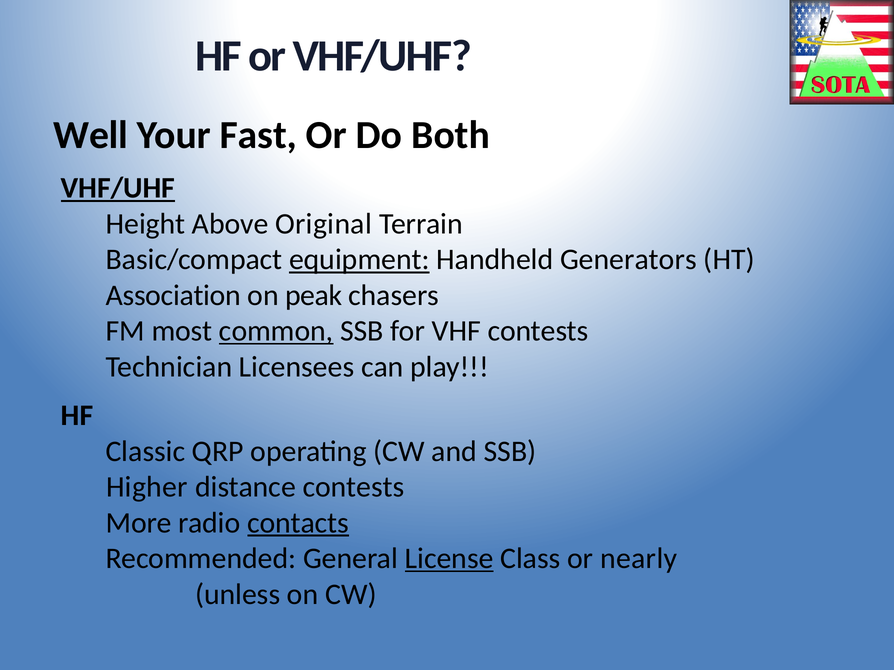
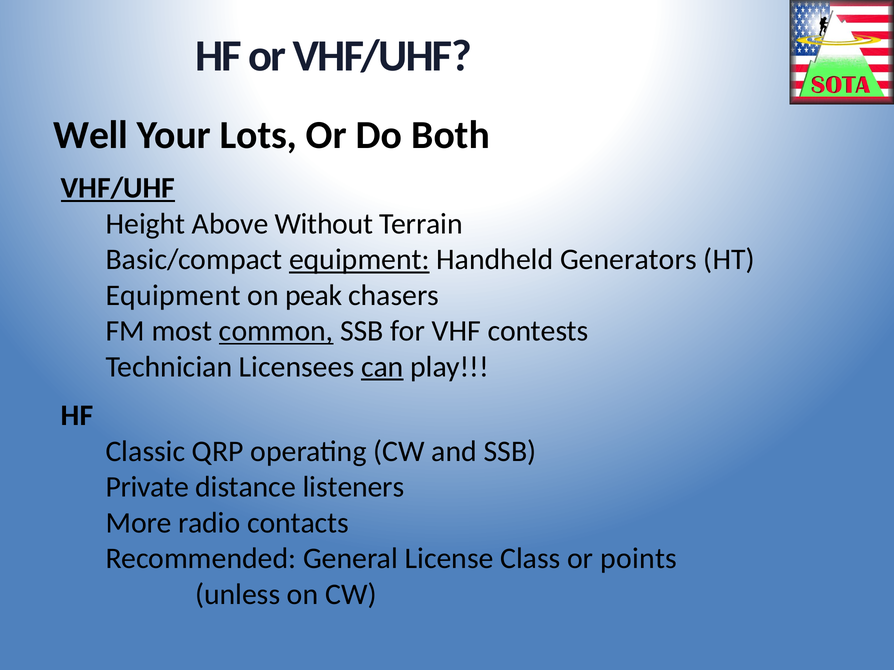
Fast: Fast -> Lots
Original: Original -> Without
Association at (173, 296): Association -> Equipment
can underline: none -> present
Higher: Higher -> Private
distance contests: contests -> listeners
contacts underline: present -> none
License underline: present -> none
nearly: nearly -> points
